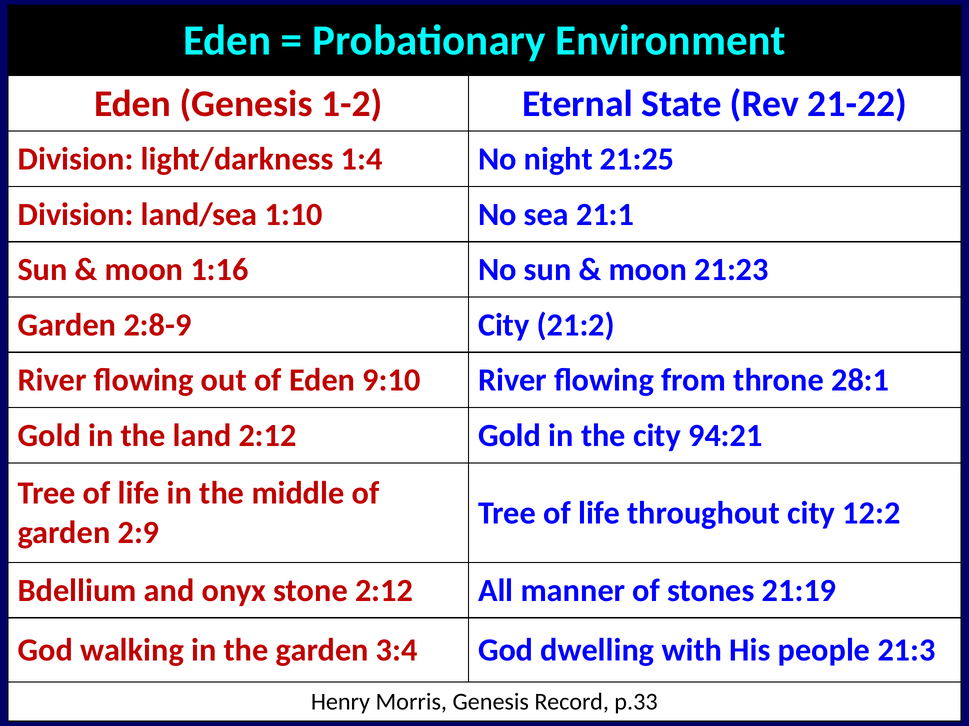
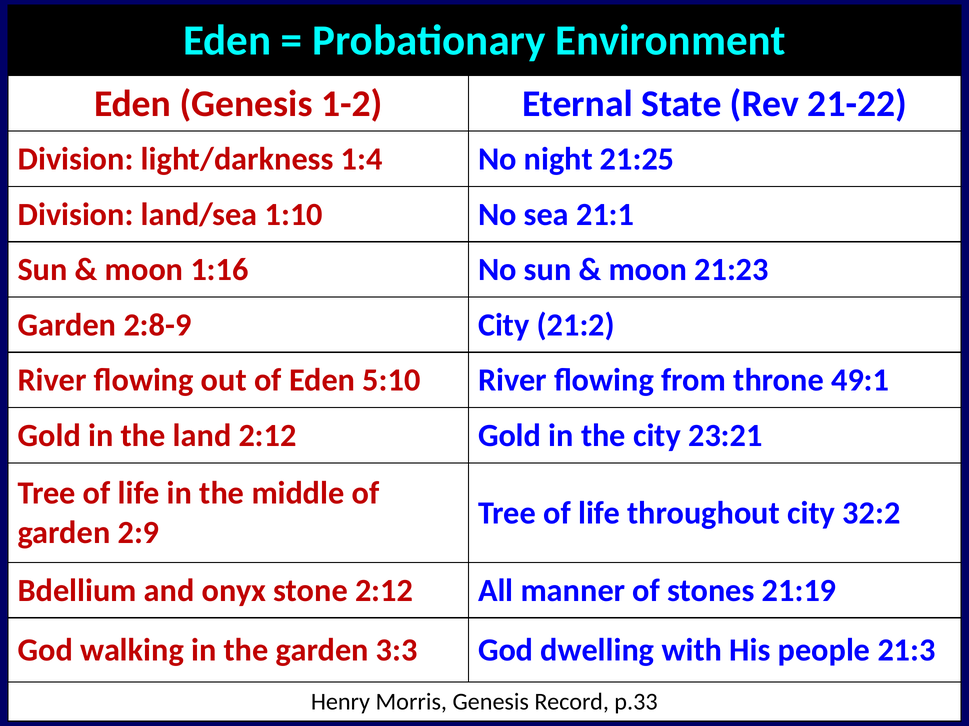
9:10: 9:10 -> 5:10
28:1: 28:1 -> 49:1
94:21: 94:21 -> 23:21
12:2: 12:2 -> 32:2
3:4: 3:4 -> 3:3
